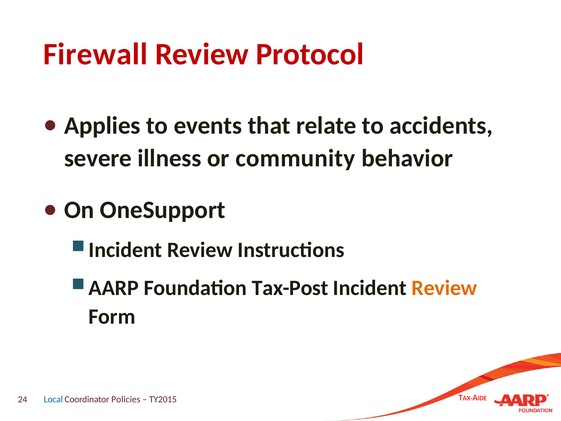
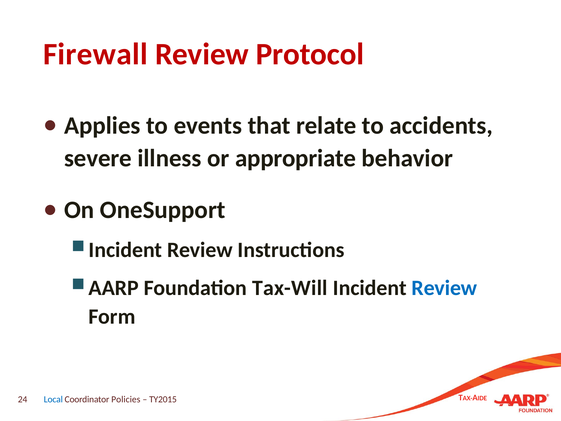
community: community -> appropriate
Tax-Post: Tax-Post -> Tax-Will
Review at (444, 288) colour: orange -> blue
